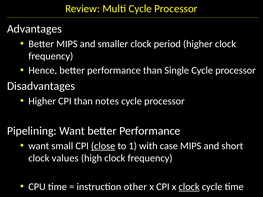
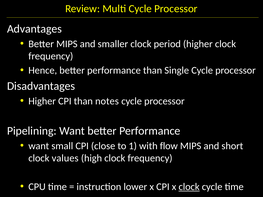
close underline: present -> none
case: case -> flow
other: other -> lower
